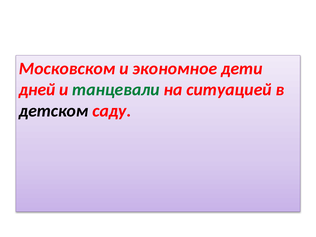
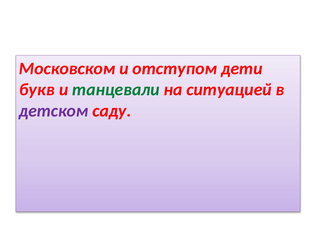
экономное: экономное -> отступом
дней: дней -> букв
детском colour: black -> purple
